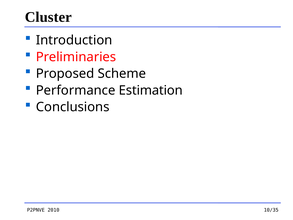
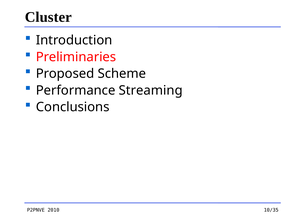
Estimation: Estimation -> Streaming
